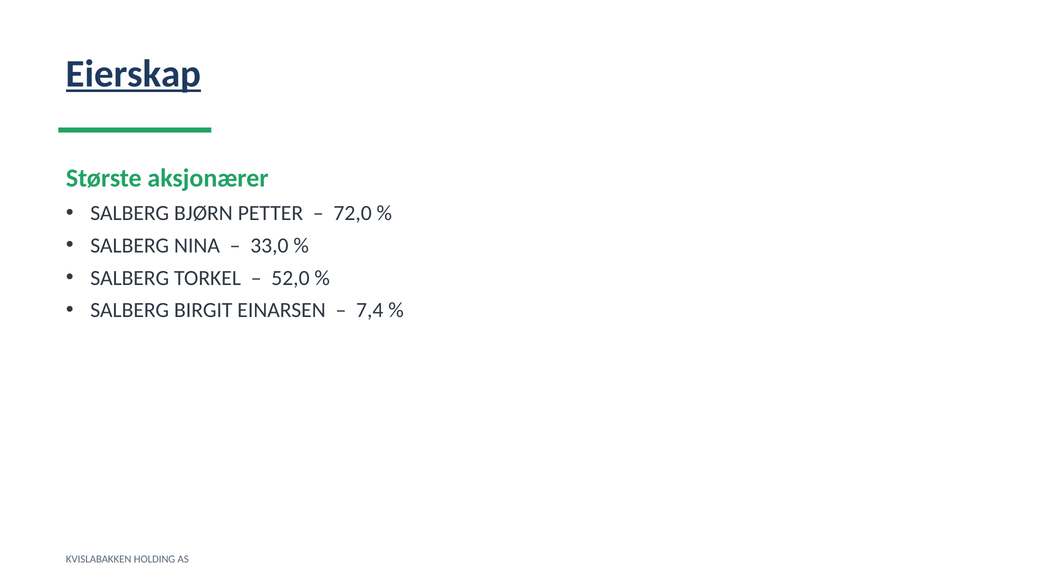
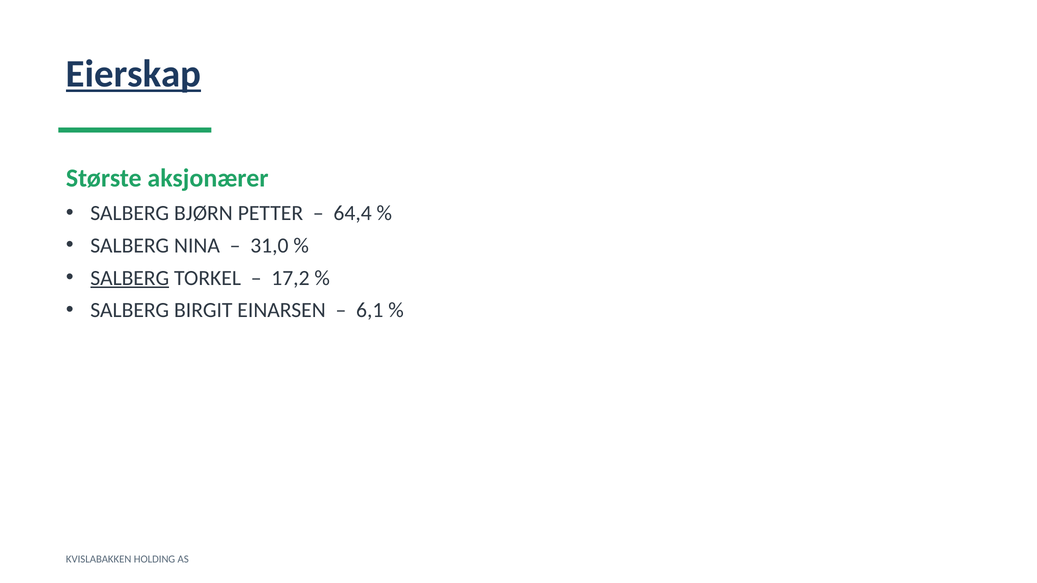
72,0: 72,0 -> 64,4
33,0: 33,0 -> 31,0
SALBERG at (130, 278) underline: none -> present
52,0: 52,0 -> 17,2
7,4: 7,4 -> 6,1
